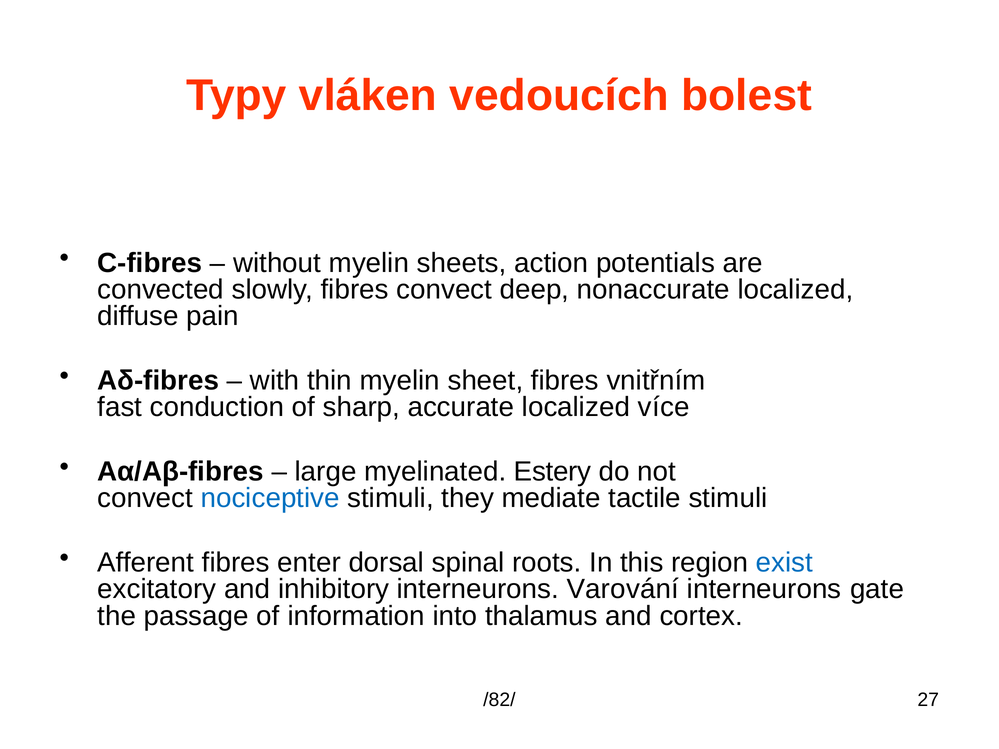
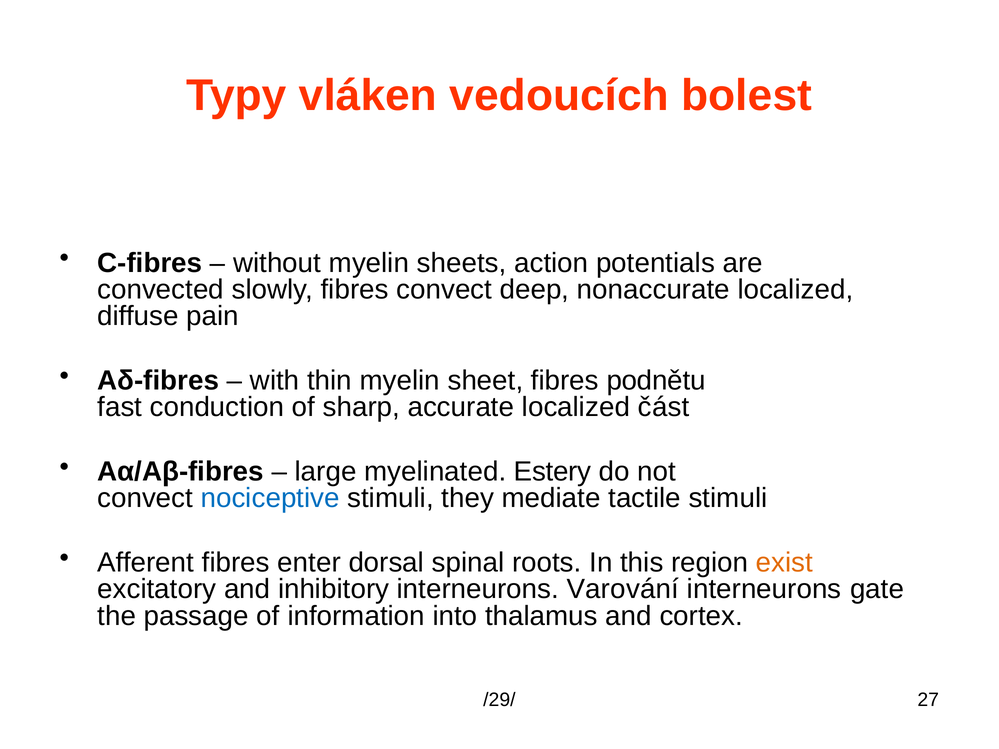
vnitřním: vnitřním -> podnětu
více: více -> část
exist colour: blue -> orange
/82/: /82/ -> /29/
